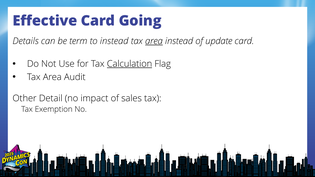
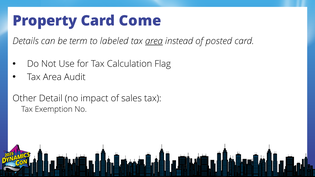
Effective: Effective -> Property
Going: Going -> Come
to instead: instead -> labeled
update: update -> posted
Calculation underline: present -> none
